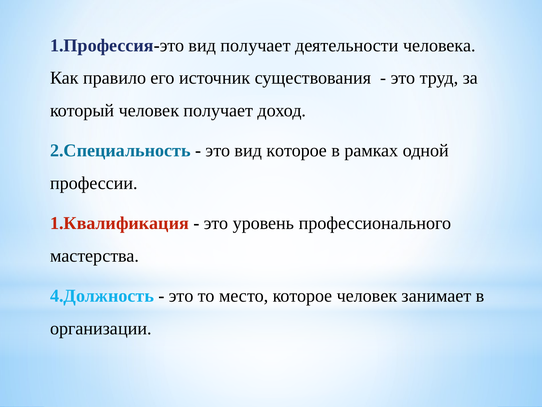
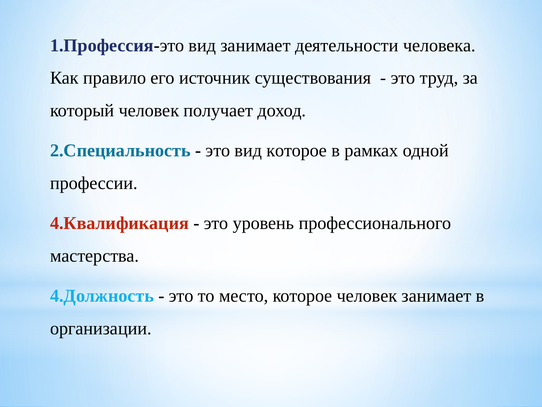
вид получает: получает -> занимает
1.Квалификация: 1.Квалификация -> 4.Квалификация
